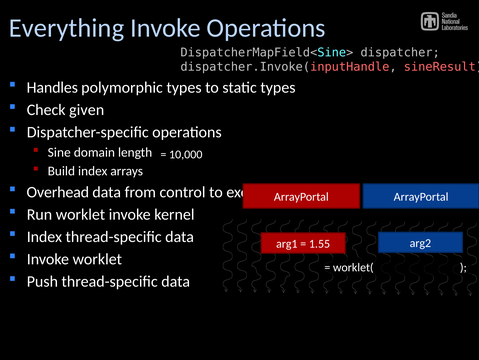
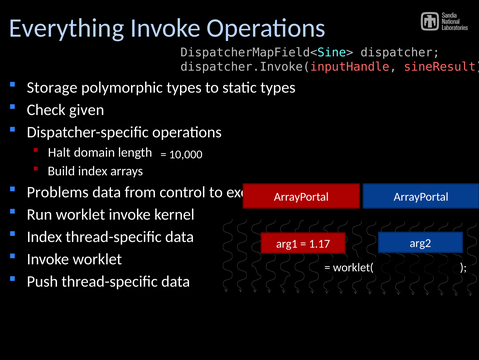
Handles: Handles -> Storage
Sine: Sine -> Halt
Overhead: Overhead -> Problems
1.55: 1.55 -> 1.17
